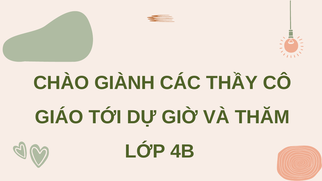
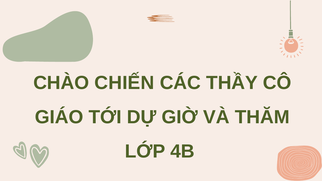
GIÀNH: GIÀNH -> CHIẾN
